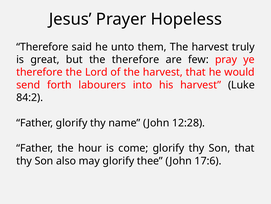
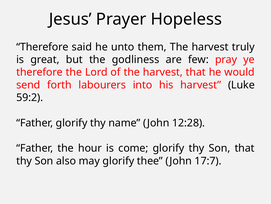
the therefore: therefore -> godliness
84:2: 84:2 -> 59:2
17:6: 17:6 -> 17:7
